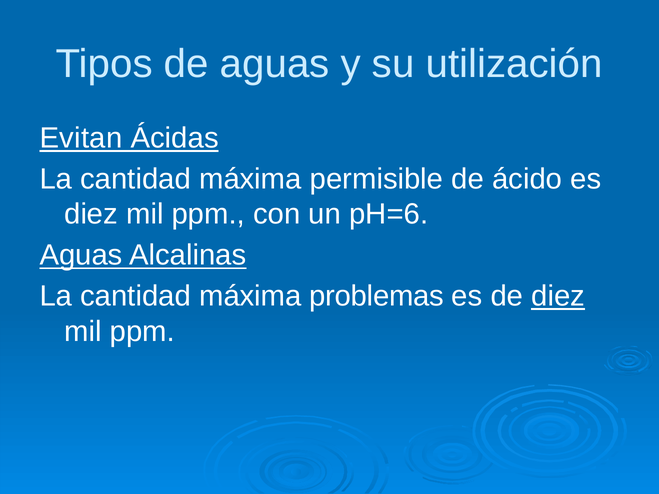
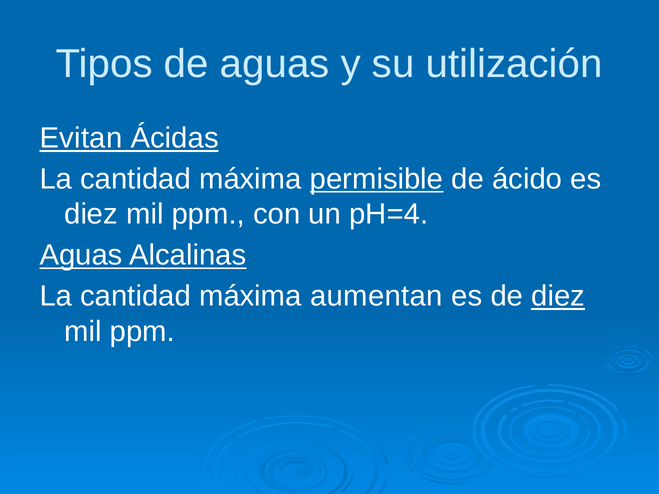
permisible underline: none -> present
pH=6: pH=6 -> pH=4
problemas: problemas -> aumentan
